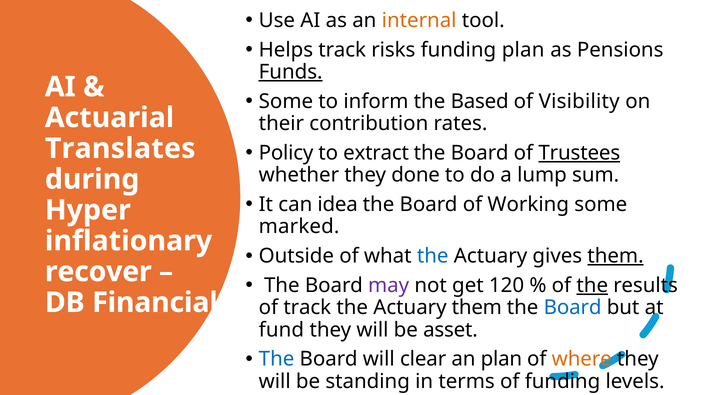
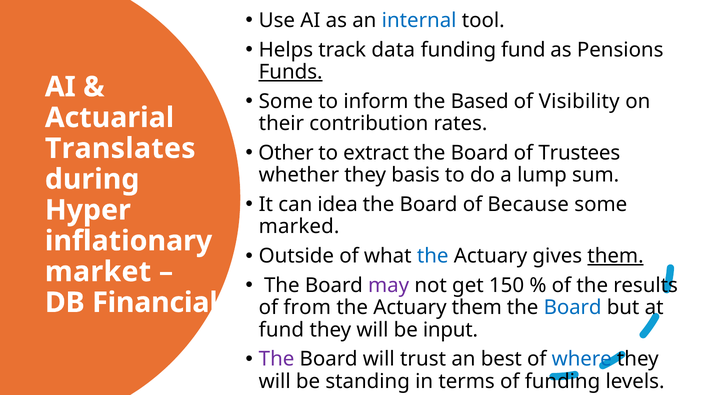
internal colour: orange -> blue
risks: risks -> data
funding plan: plan -> fund
Policy: Policy -> Other
Trustees underline: present -> none
done: done -> basis
Working: Working -> Because
recover: recover -> market
120: 120 -> 150
the at (592, 286) underline: present -> none
of track: track -> from
asset: asset -> input
The at (277, 360) colour: blue -> purple
clear: clear -> trust
an plan: plan -> best
where colour: orange -> blue
